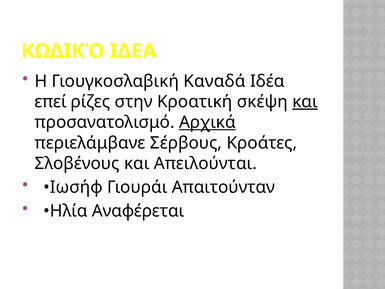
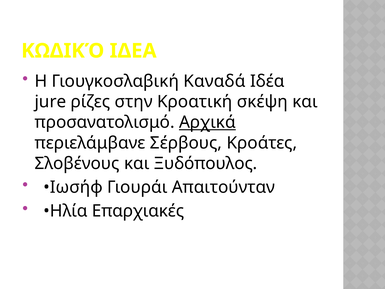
επεί: επεί -> jure
και at (305, 102) underline: present -> none
Απειλούνται: Απειλούνται -> Ξυδόπουλος
Αναφέρεται: Αναφέρεται -> Επαρχιακές
